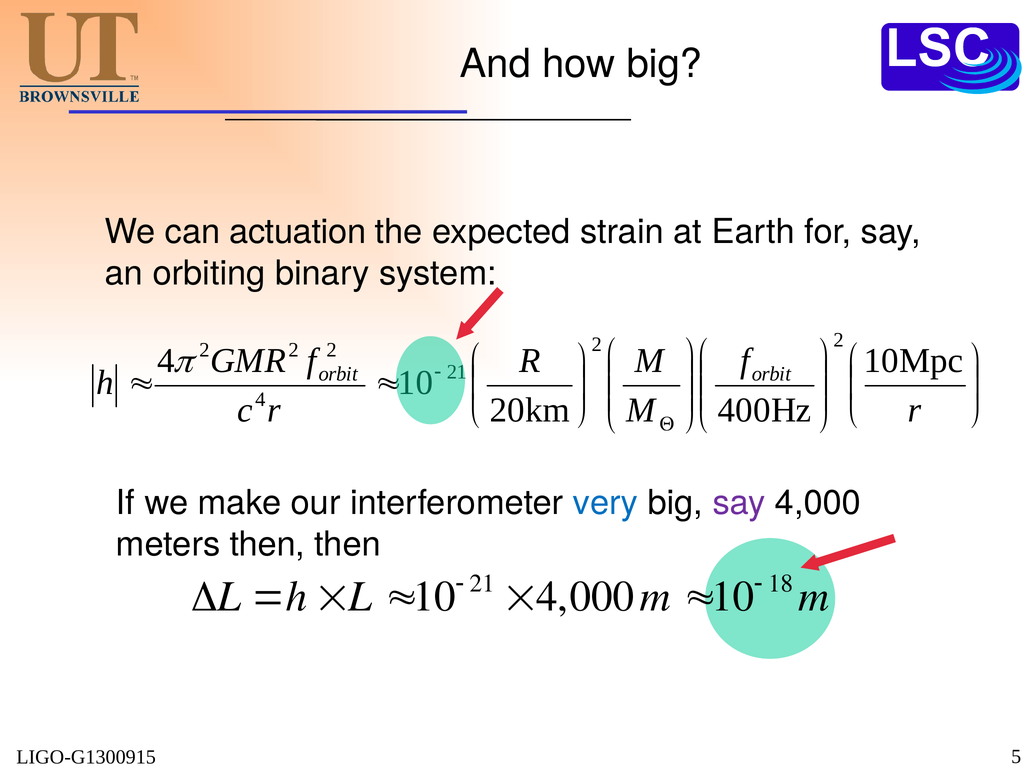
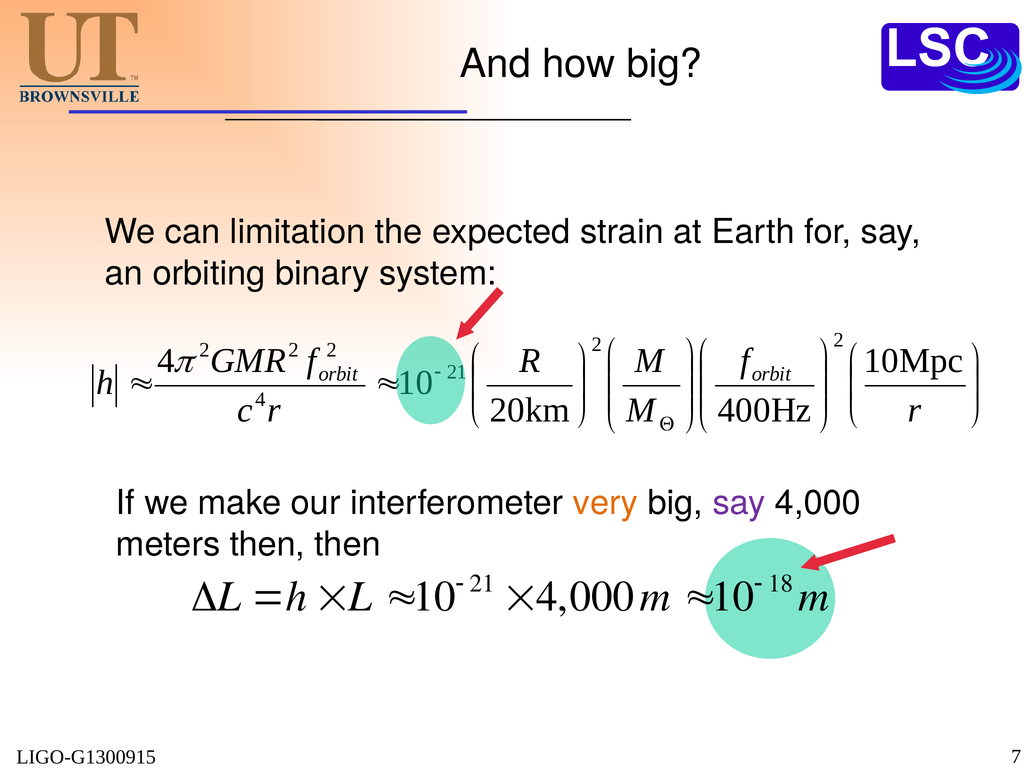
actuation: actuation -> limitation
very colour: blue -> orange
5: 5 -> 7
